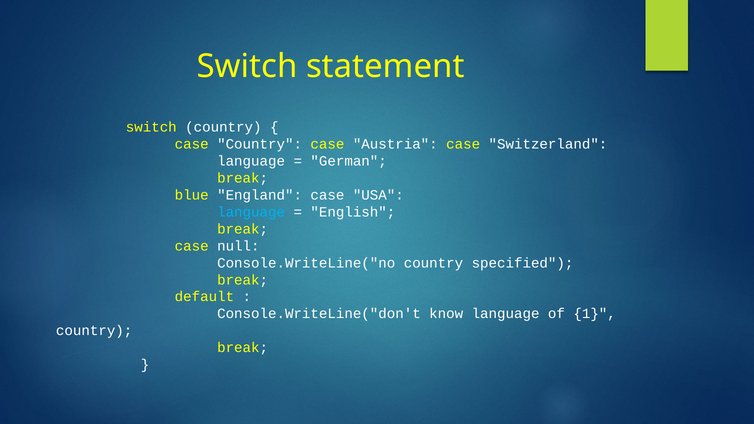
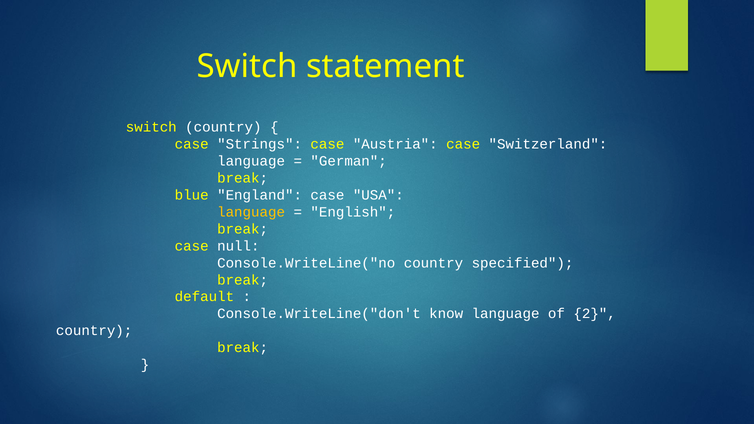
case Country: Country -> Strings
language at (251, 212) colour: light blue -> yellow
1: 1 -> 2
